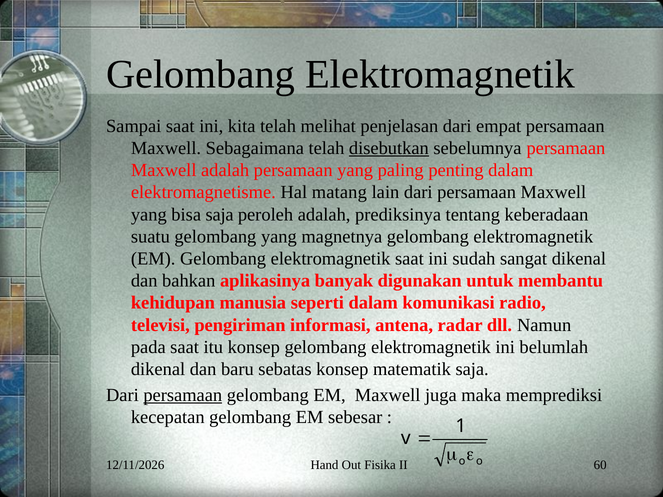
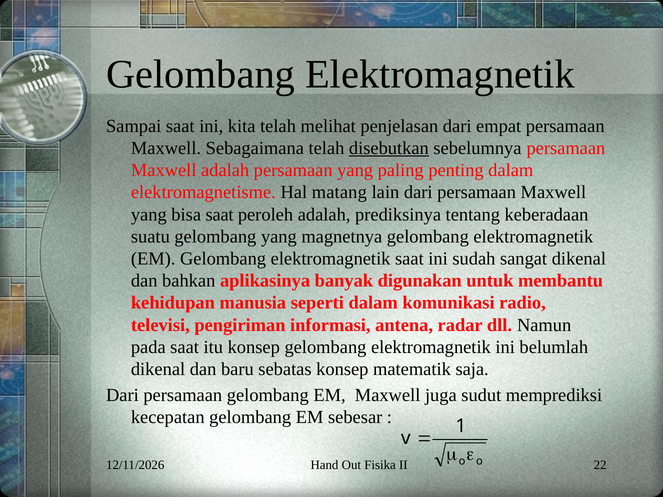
bisa saja: saja -> saat
persamaan at (183, 395) underline: present -> none
maka: maka -> sudut
60: 60 -> 22
